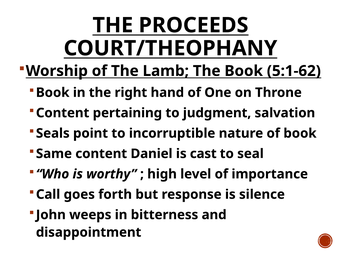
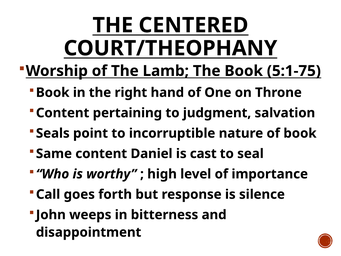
PROCEEDS: PROCEEDS -> CENTERED
5:1-62: 5:1-62 -> 5:1-75
